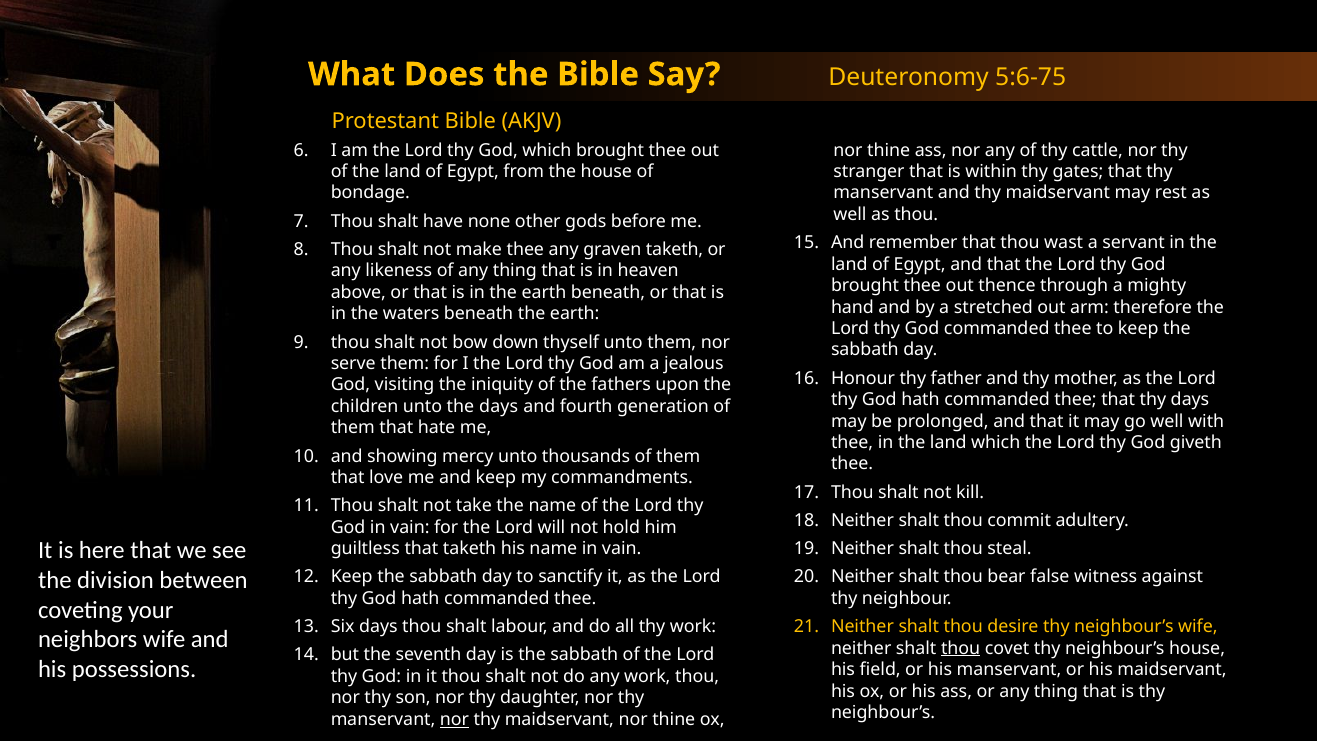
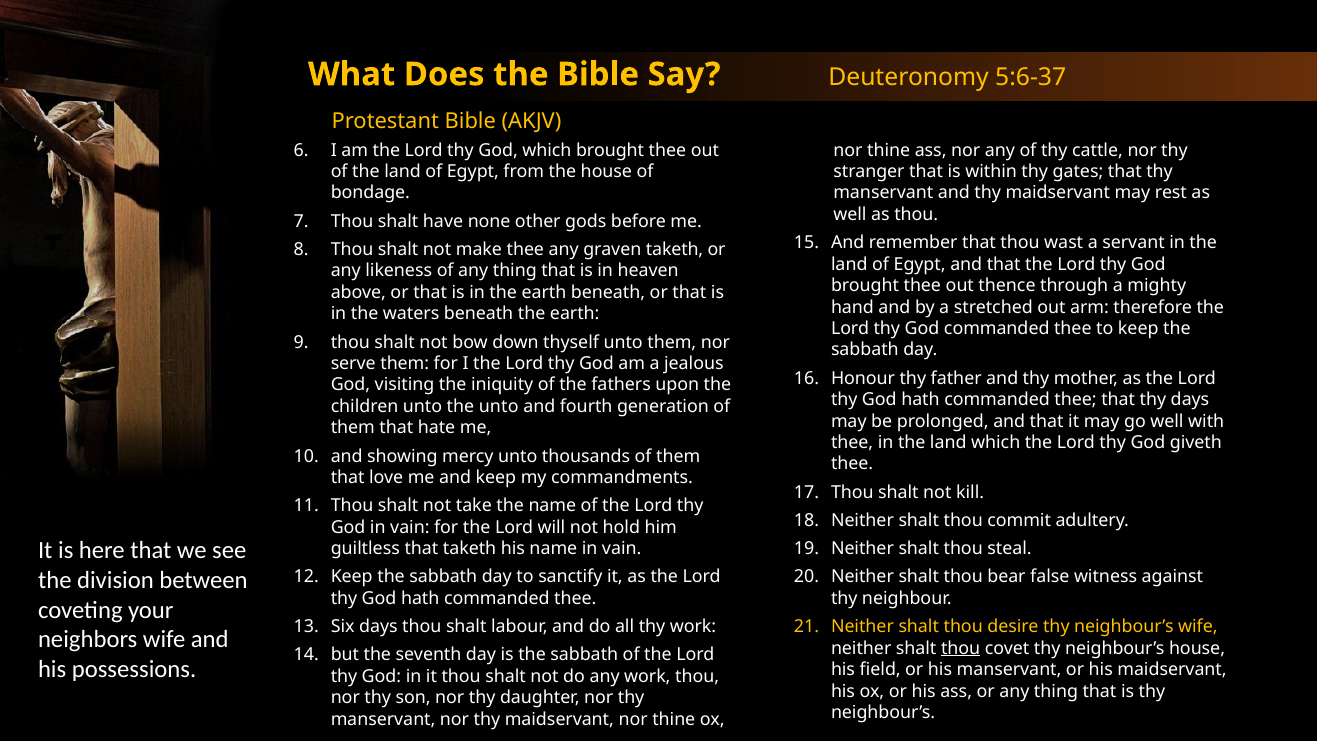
5:6-75: 5:6-75 -> 5:6-37
the days: days -> unto
nor at (455, 719) underline: present -> none
